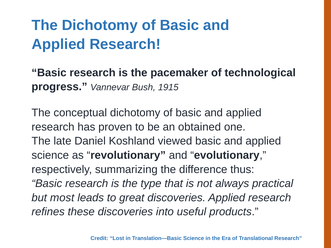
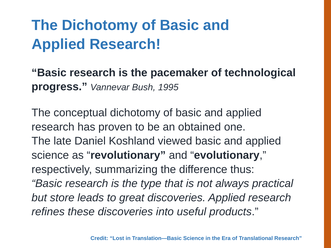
1915: 1915 -> 1995
most: most -> store
